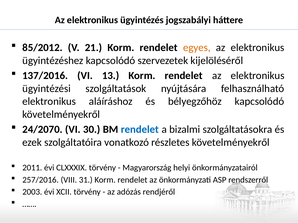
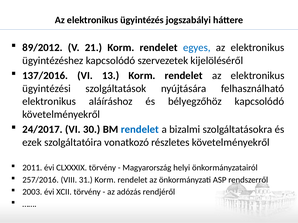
85/2012: 85/2012 -> 89/2012
egyes colour: orange -> blue
24/2070: 24/2070 -> 24/2017
